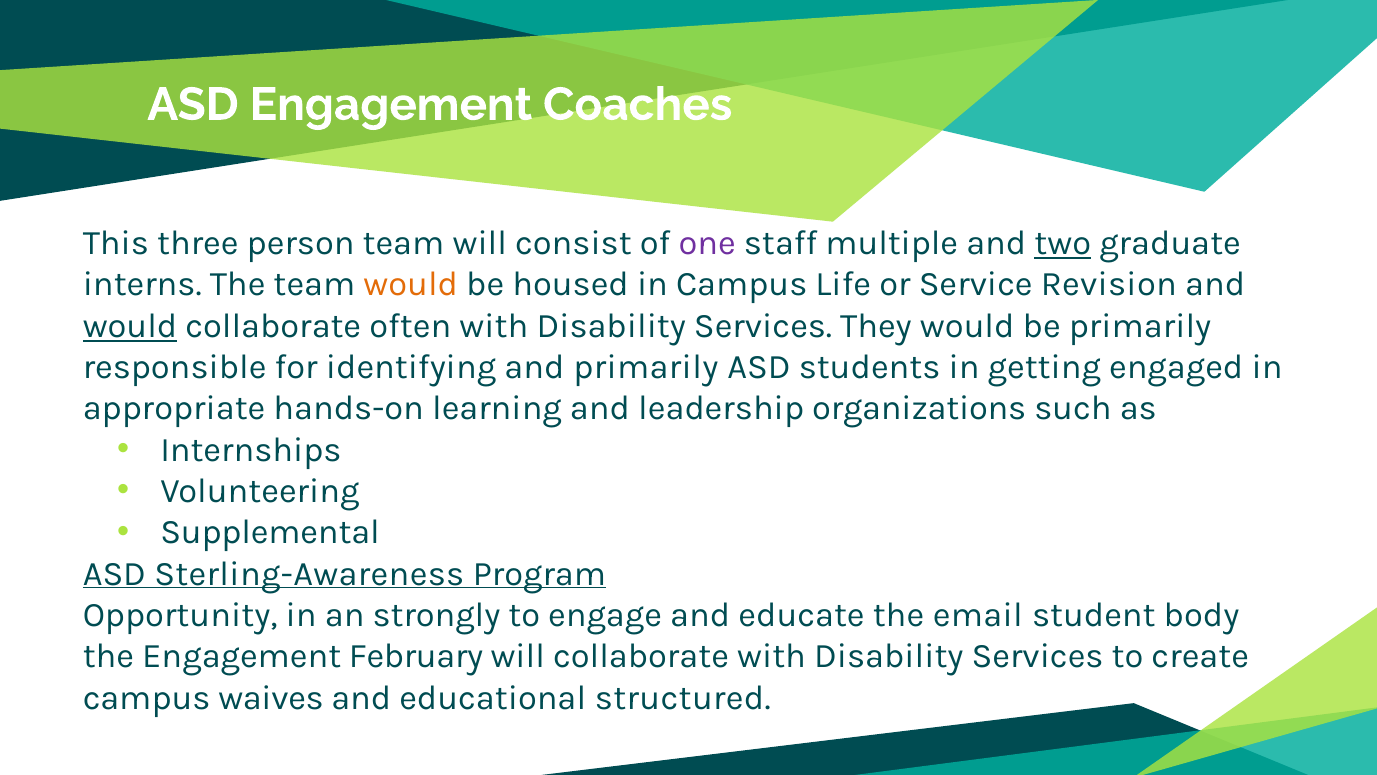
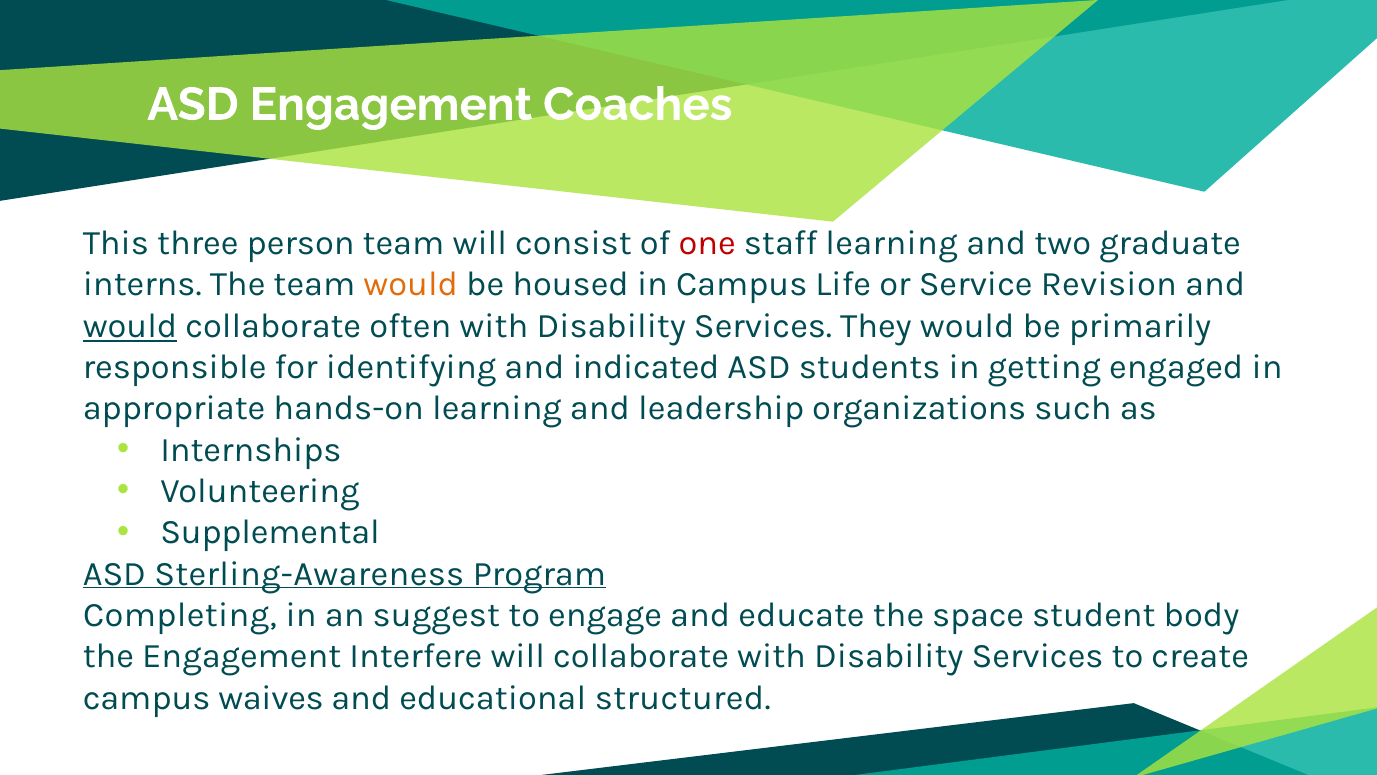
one colour: purple -> red
staff multiple: multiple -> learning
two underline: present -> none
and primarily: primarily -> indicated
Opportunity: Opportunity -> Completing
strongly: strongly -> suggest
email: email -> space
February: February -> Interfere
